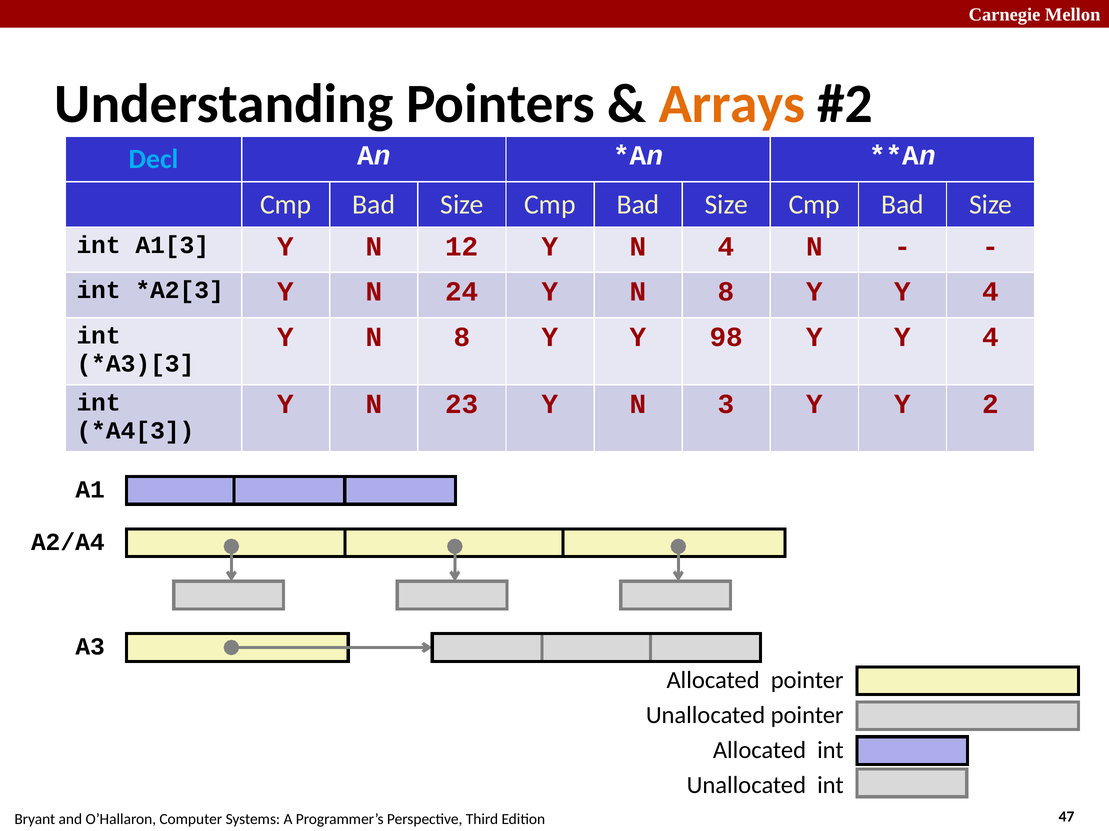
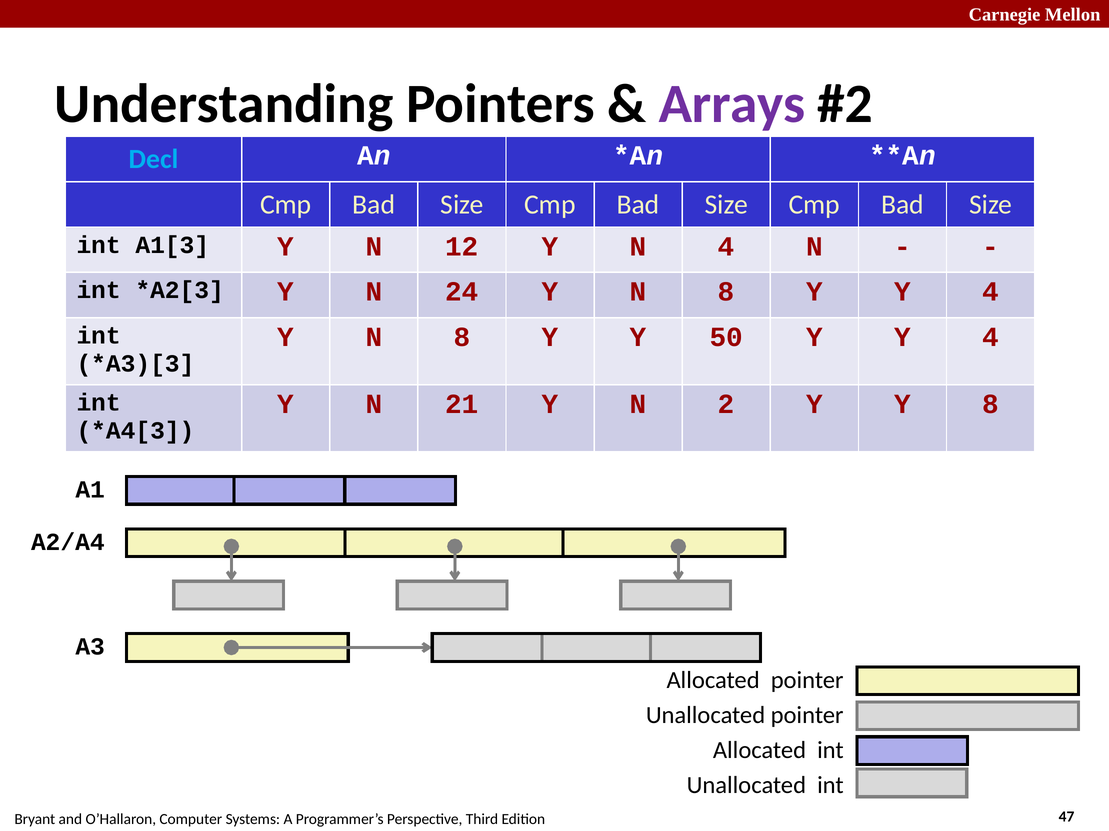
Arrays colour: orange -> purple
98: 98 -> 50
23: 23 -> 21
3: 3 -> 2
Y 2: 2 -> 8
